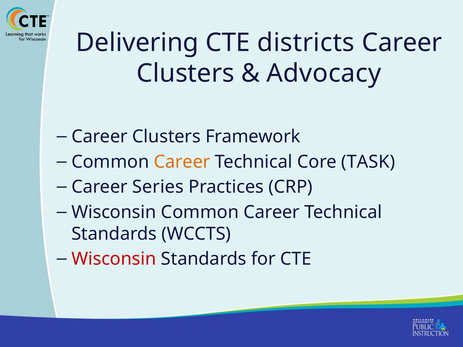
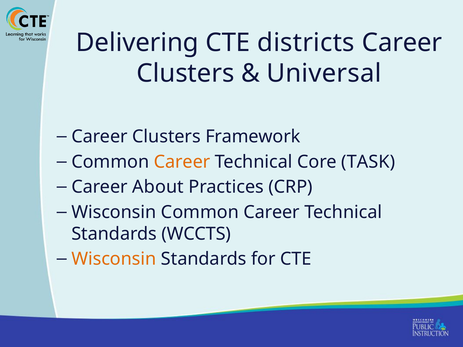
Advocacy: Advocacy -> Universal
Series: Series -> About
Wisconsin at (114, 259) colour: red -> orange
